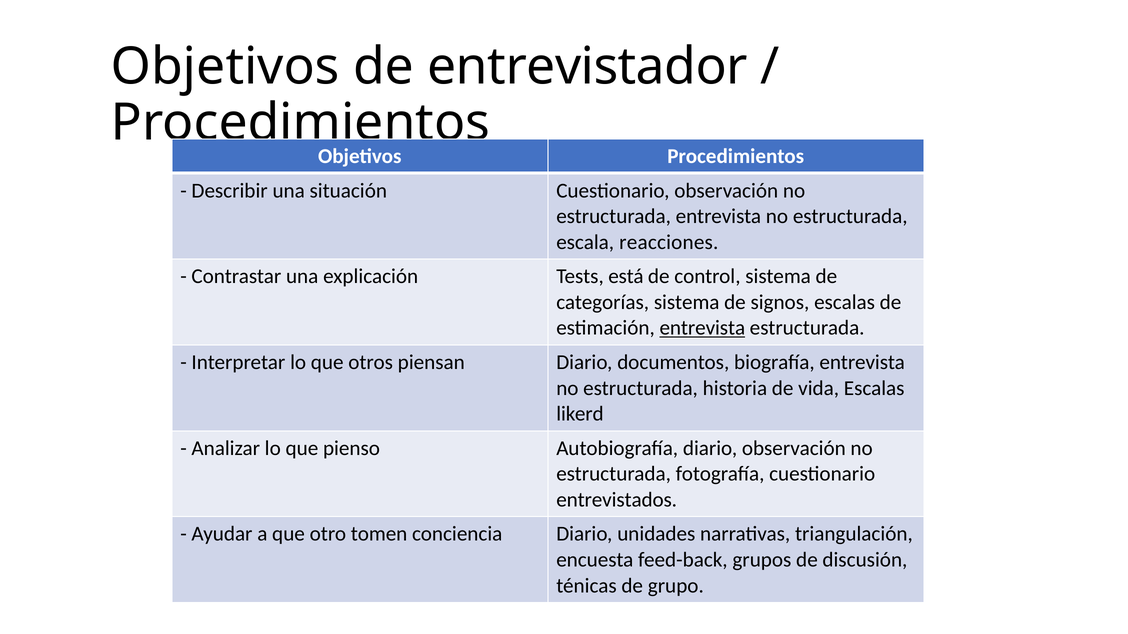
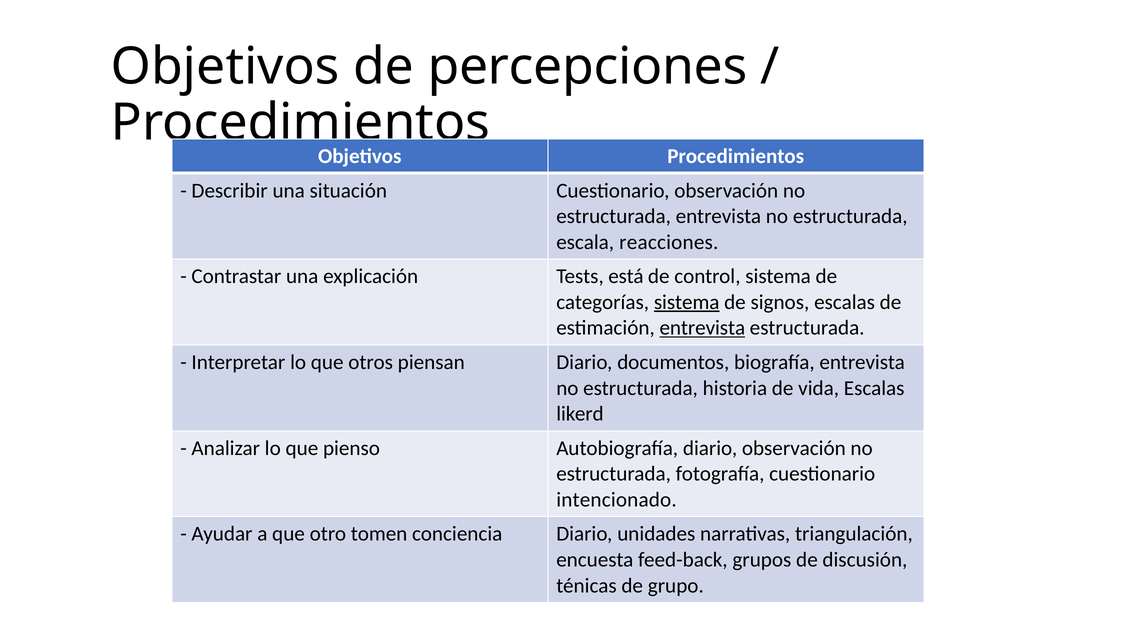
entrevistador: entrevistador -> percepciones
sistema at (687, 302) underline: none -> present
entrevistados: entrevistados -> intencionado
